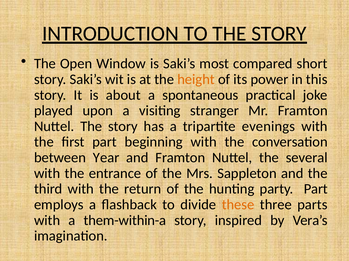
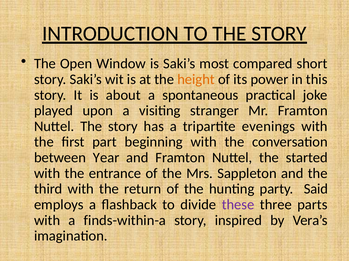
several: several -> started
party Part: Part -> Said
these colour: orange -> purple
them-within-a: them-within-a -> finds-within-a
